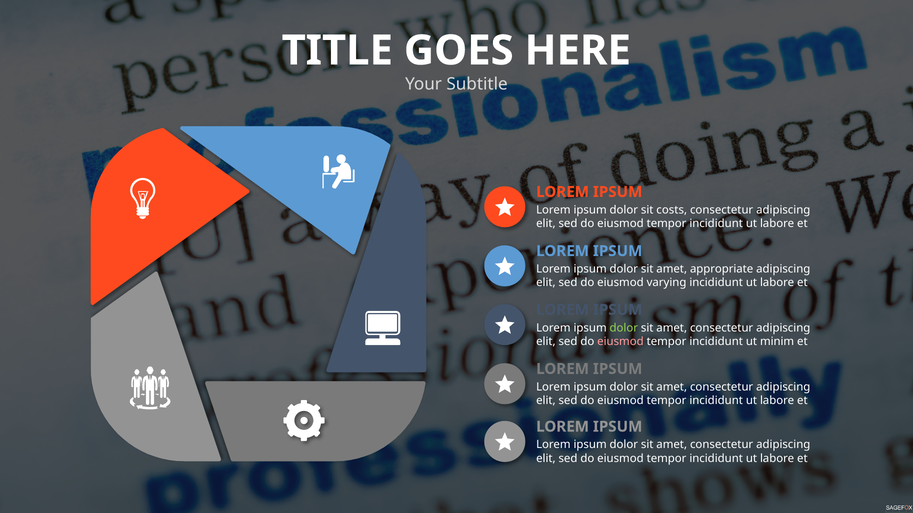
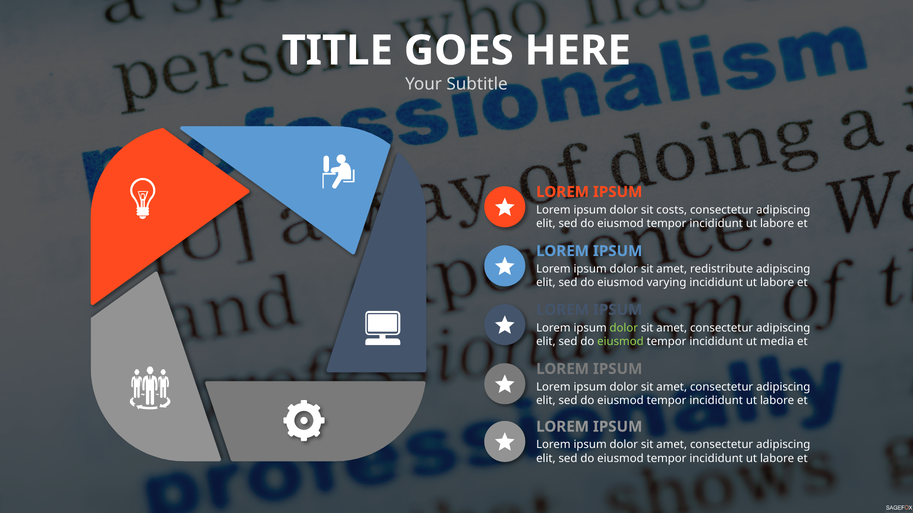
appropriate: appropriate -> redistribute
eiusmod at (620, 342) colour: pink -> light green
minim: minim -> media
